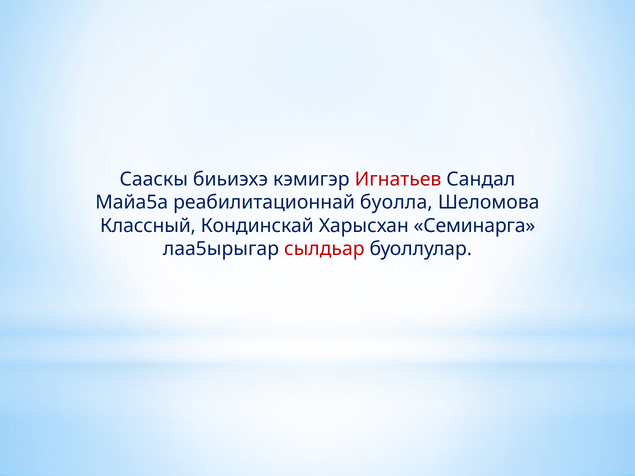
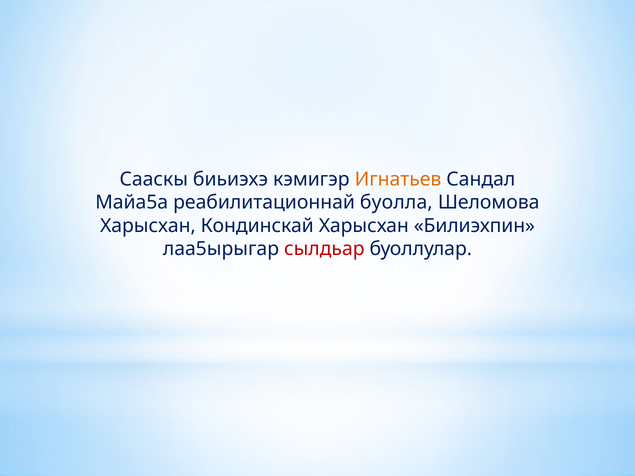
Игнатьев colour: red -> orange
Классный at (148, 226): Классный -> Харысхан
Семинарга: Семинарга -> Билиэхпин
